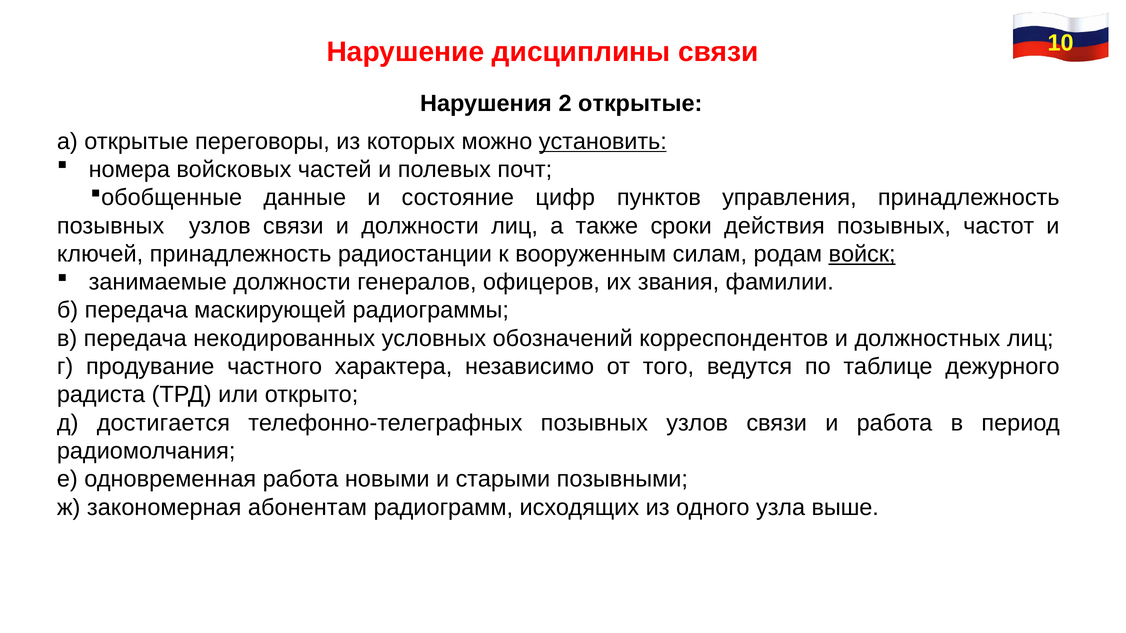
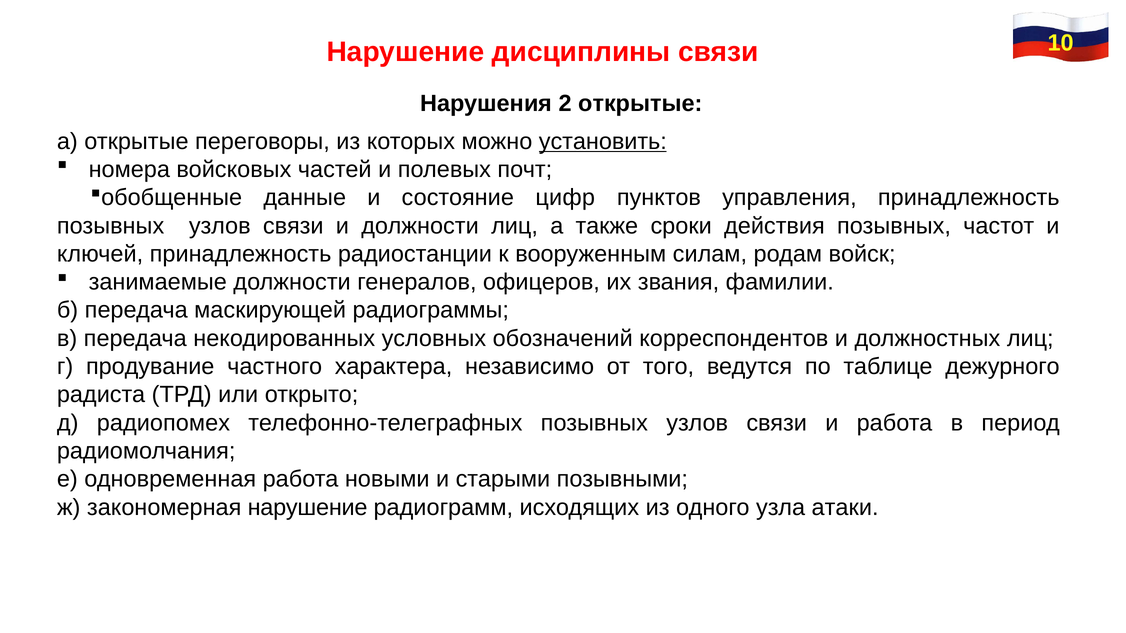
войск underline: present -> none
достигается: достигается -> радиопомех
закономерная абонентам: абонентам -> нарушение
выше: выше -> атаки
